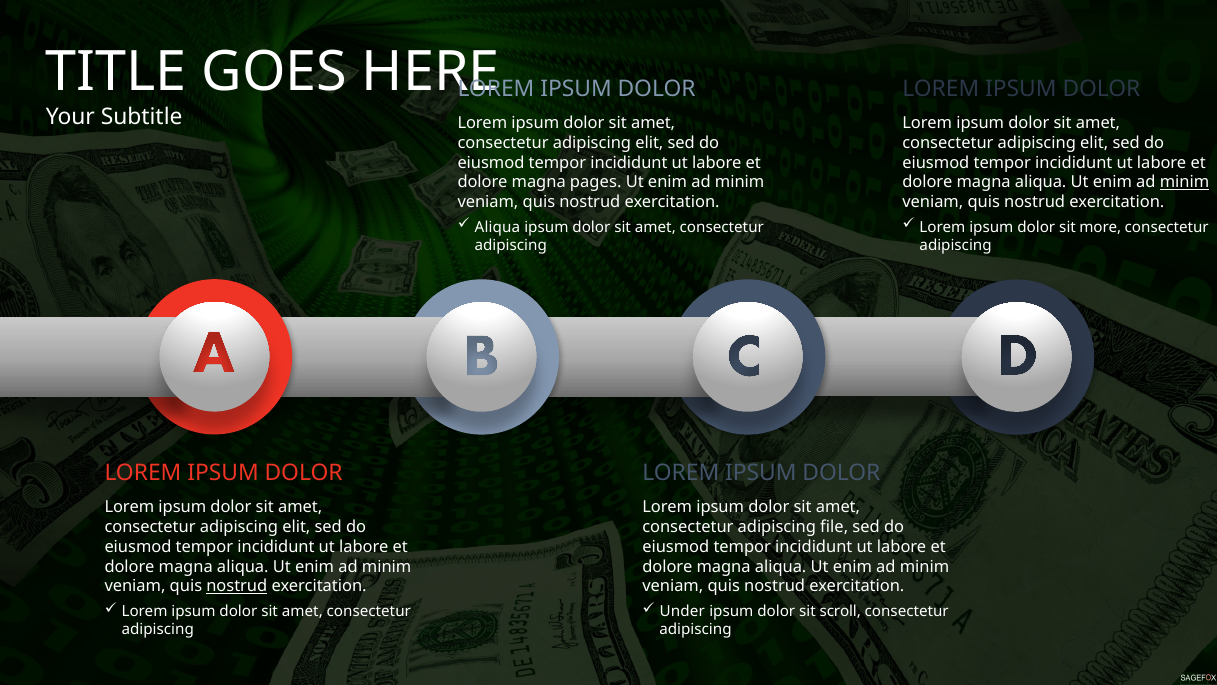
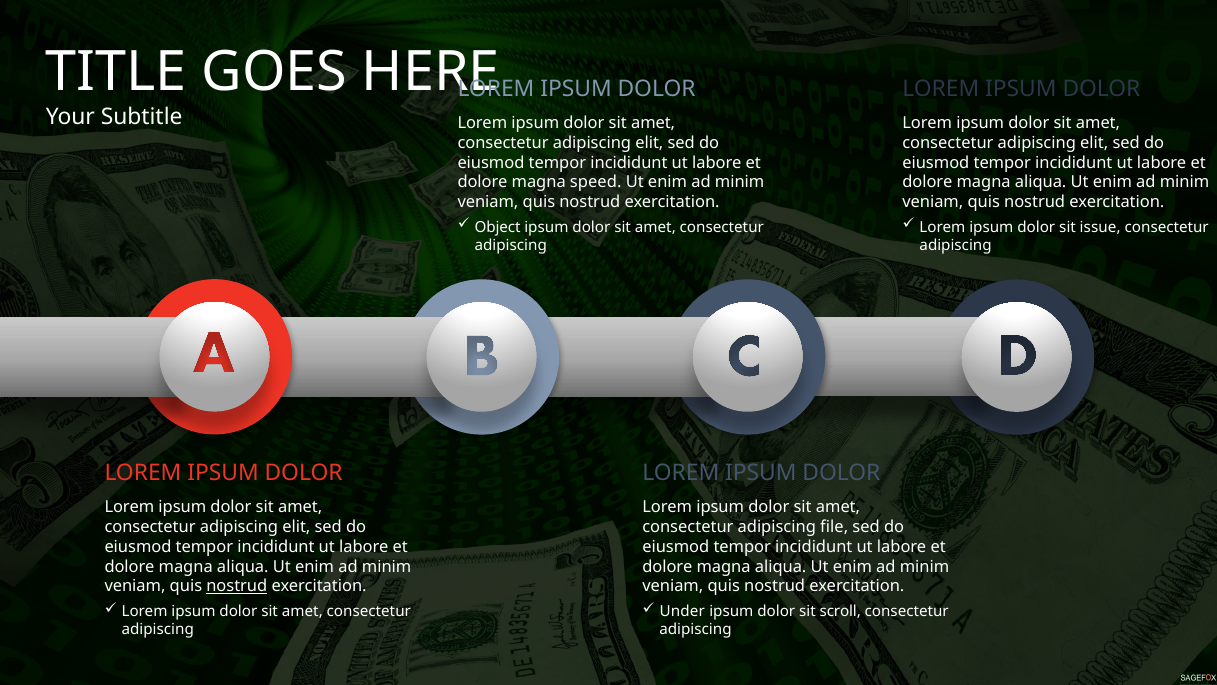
pages: pages -> speed
minim at (1185, 182) underline: present -> none
Aliqua at (497, 227): Aliqua -> Object
more: more -> issue
